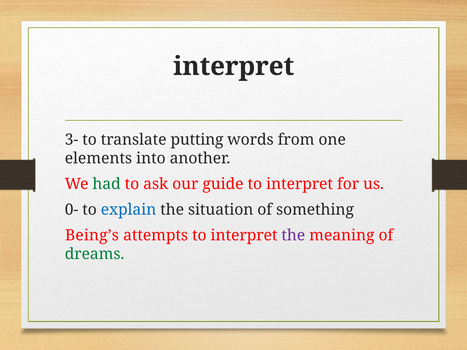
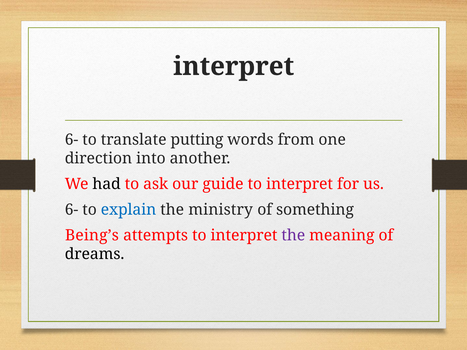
3- at (72, 140): 3- -> 6-
elements: elements -> direction
had colour: green -> black
0- at (72, 210): 0- -> 6-
situation: situation -> ministry
dreams colour: green -> black
